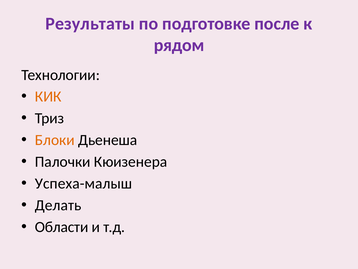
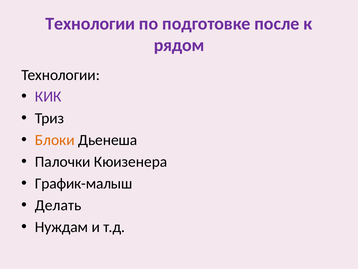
Результаты at (90, 24): Результаты -> Технологии
КИК colour: orange -> purple
Успеха-малыш: Успеха-малыш -> График-малыш
Области: Области -> Нуждам
